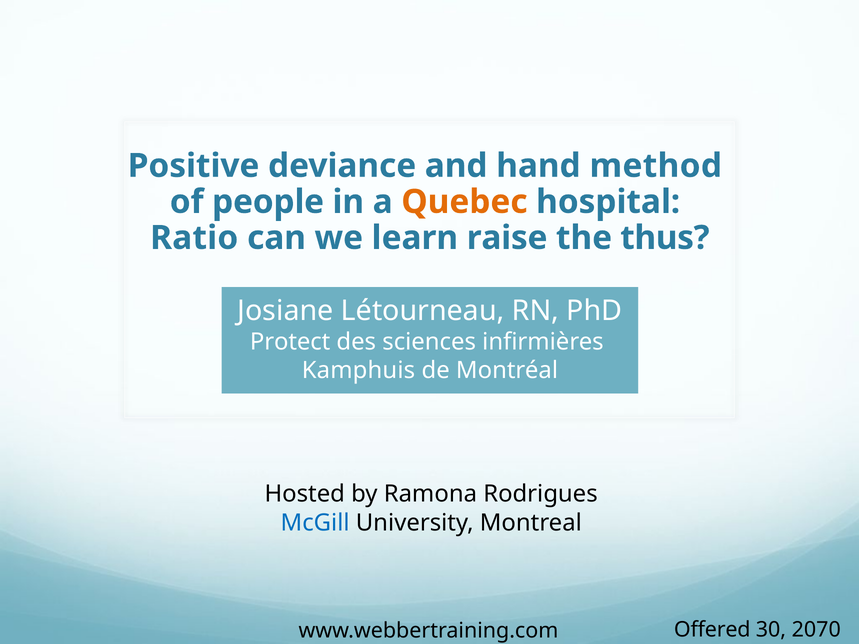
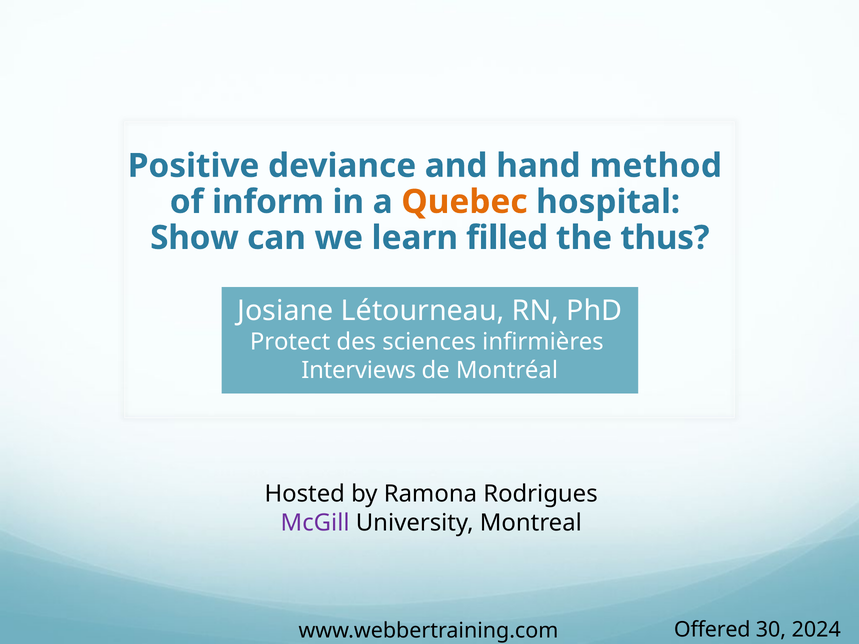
people: people -> inform
Ratio: Ratio -> Show
raise: raise -> filled
Kamphuis: Kamphuis -> Interviews
McGill colour: blue -> purple
2070: 2070 -> 2024
